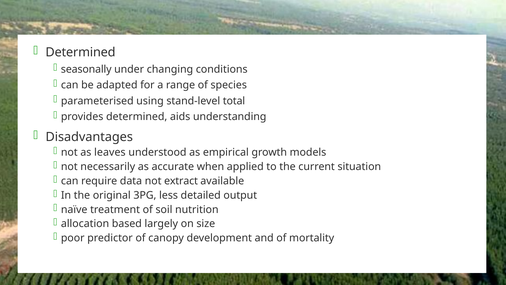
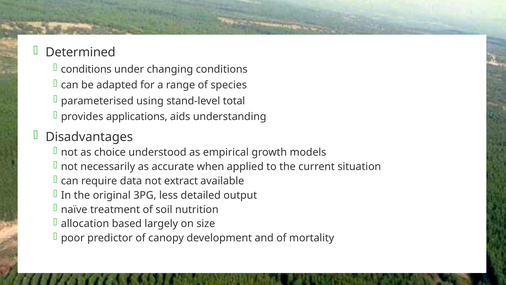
seasonally at (86, 69): seasonally -> conditions
provides determined: determined -> applications
leaves: leaves -> choice
